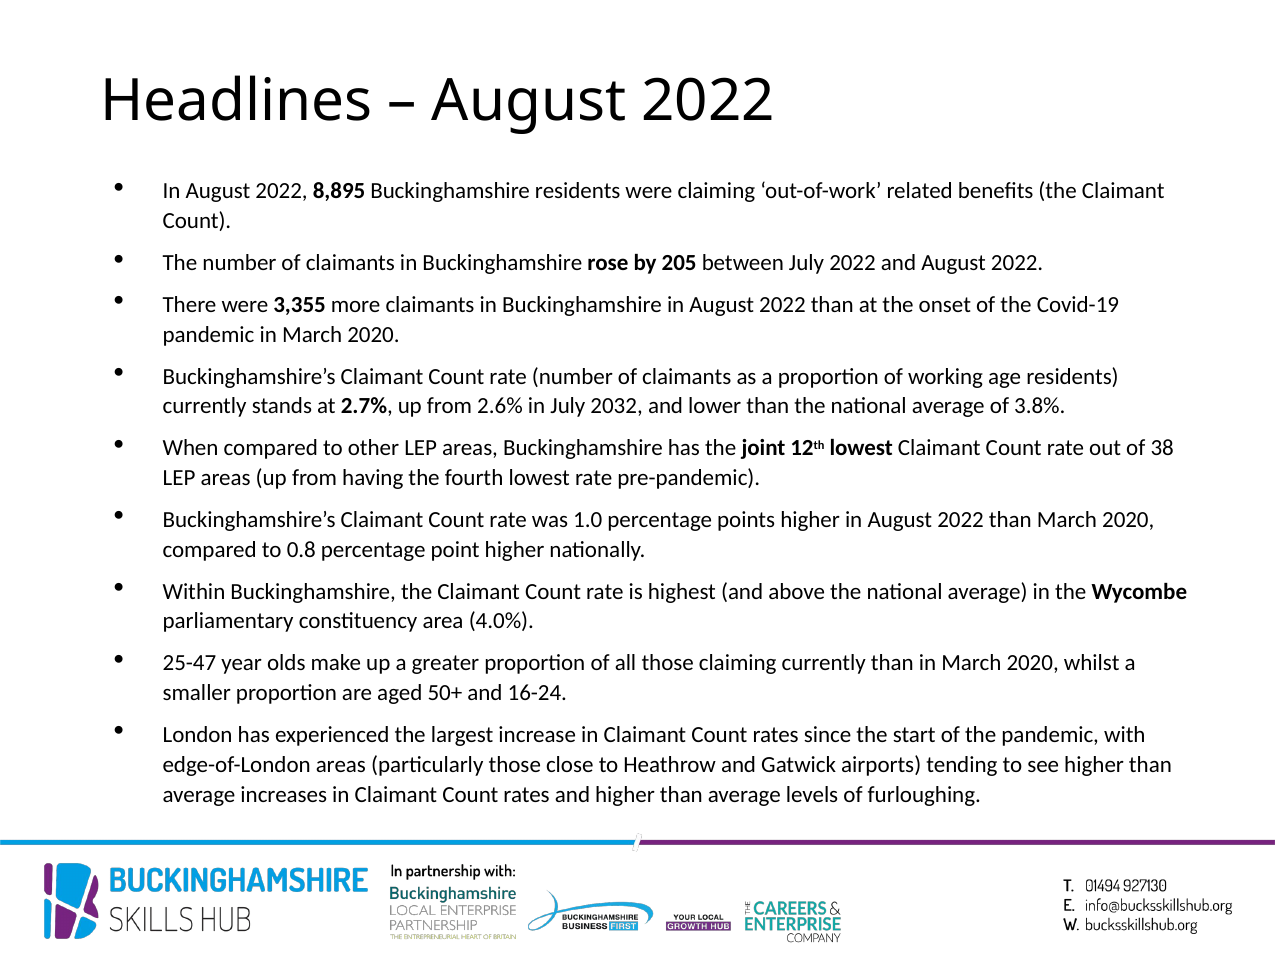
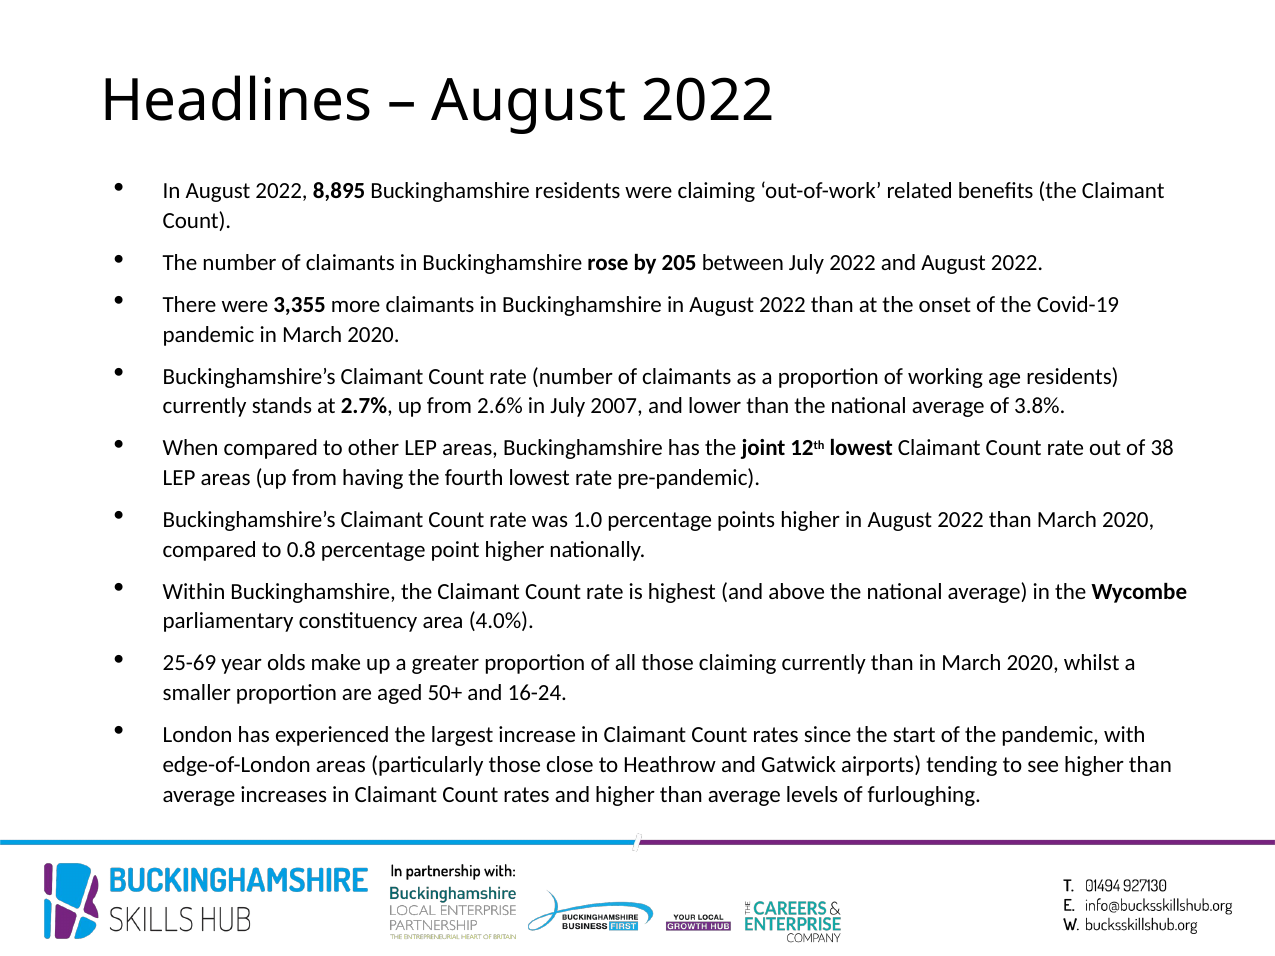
2032: 2032 -> 2007
25-47: 25-47 -> 25-69
